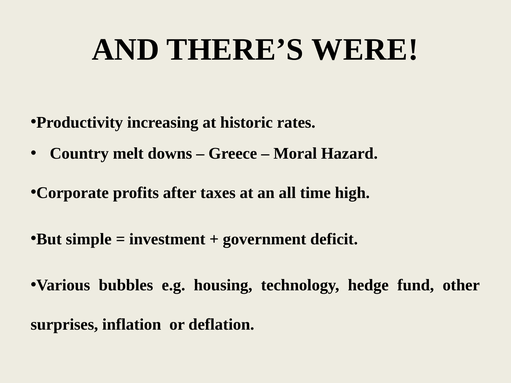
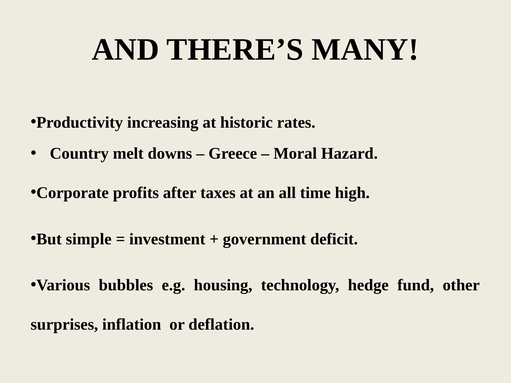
WERE: WERE -> MANY
